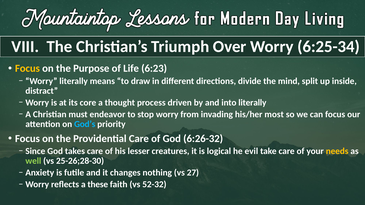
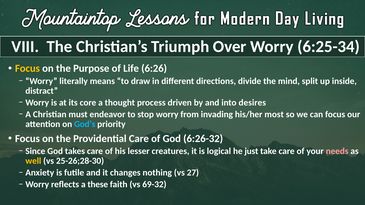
6:23: 6:23 -> 6:26
into literally: literally -> desires
evil: evil -> just
needs colour: yellow -> pink
well colour: light green -> yellow
52-32: 52-32 -> 69-32
